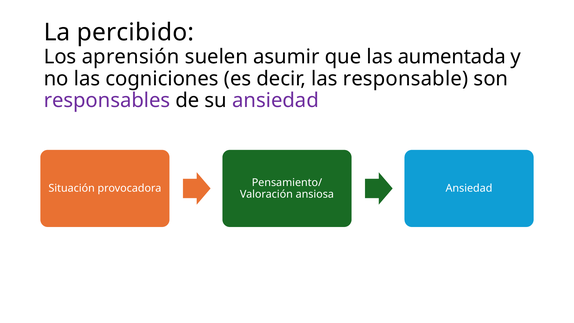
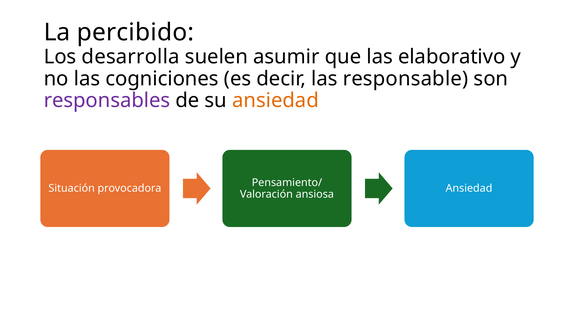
aprensión: aprensión -> desarrolla
aumentada: aumentada -> elaborativo
ansiedad at (275, 101) colour: purple -> orange
